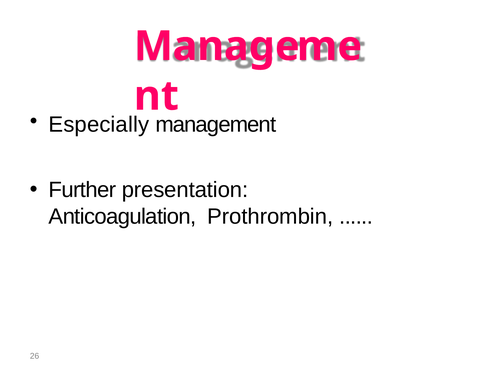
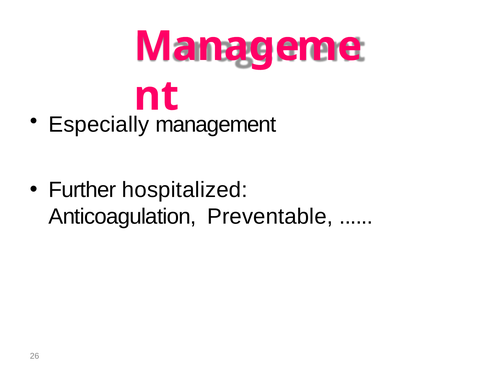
presentation: presentation -> hospitalized
Prothrombin: Prothrombin -> Preventable
